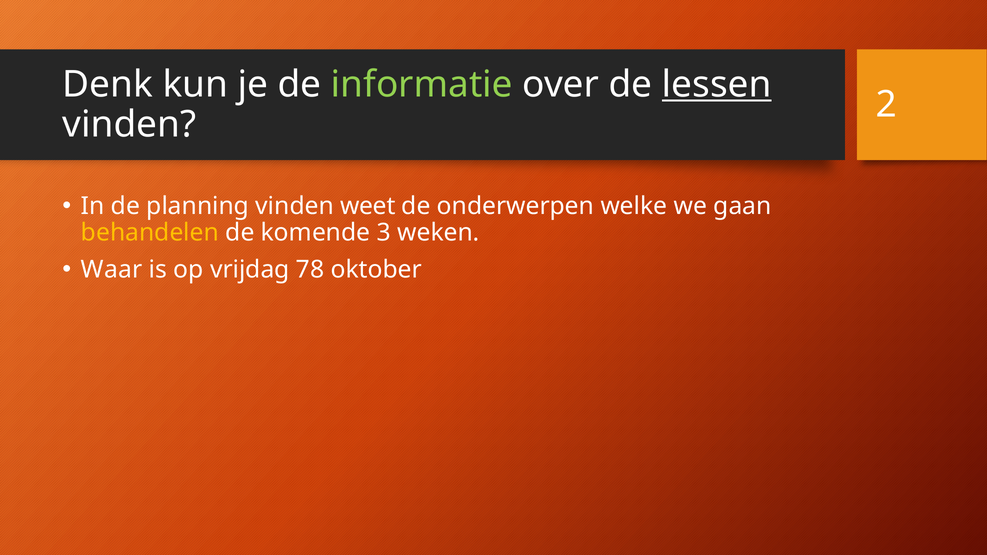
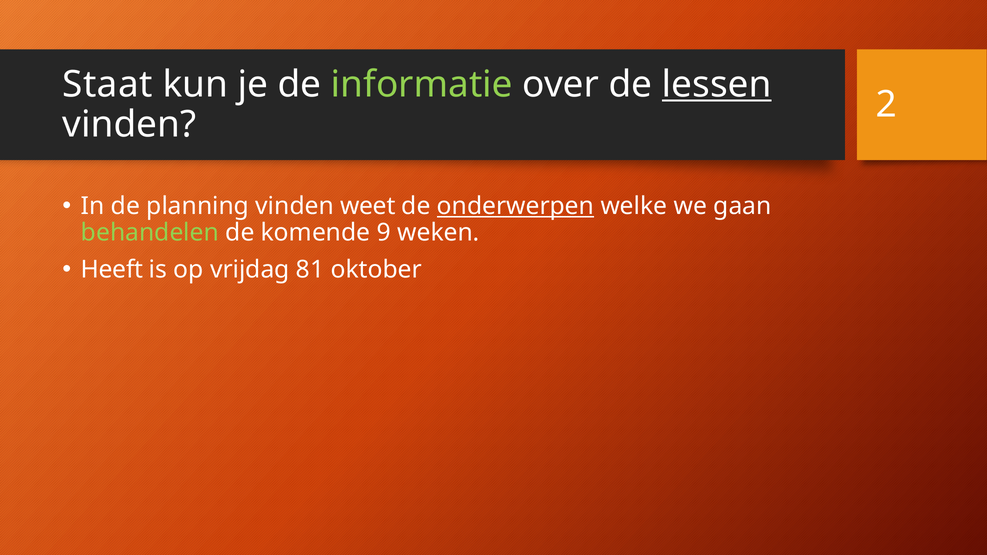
Denk: Denk -> Staat
onderwerpen underline: none -> present
behandelen colour: yellow -> light green
3: 3 -> 9
Waar: Waar -> Heeft
78: 78 -> 81
